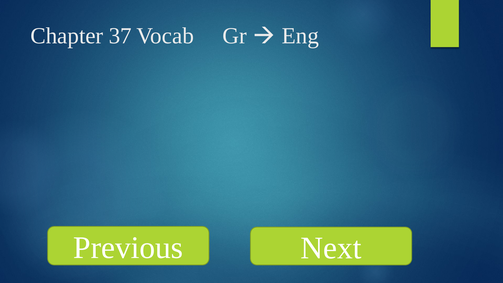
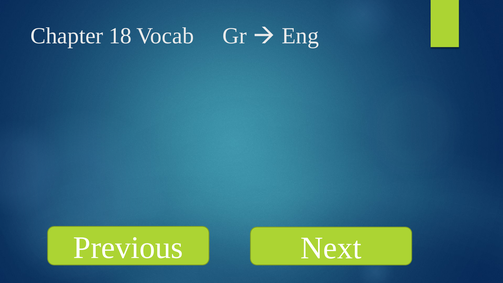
37: 37 -> 18
